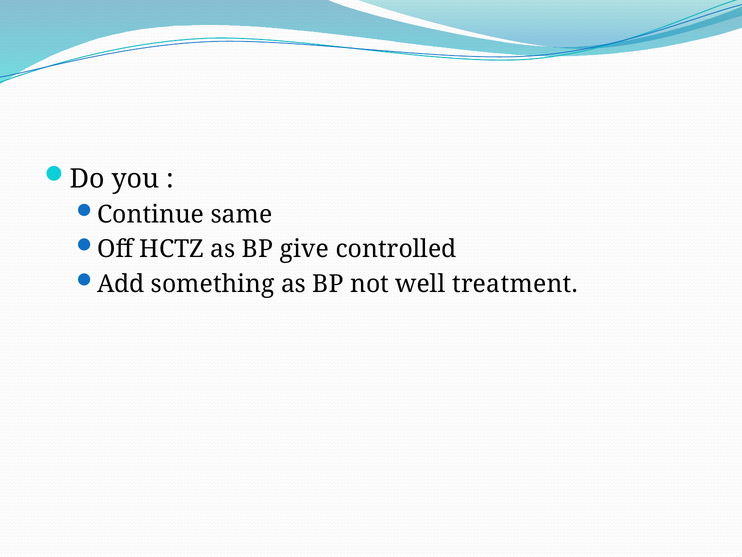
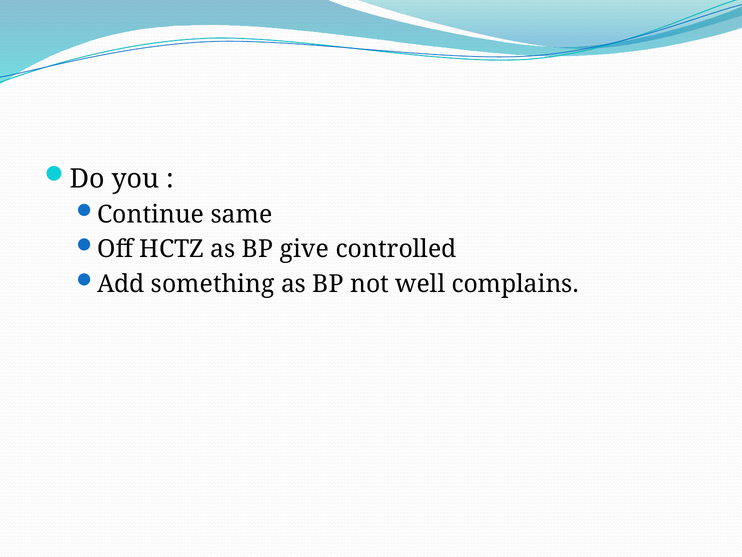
treatment: treatment -> complains
